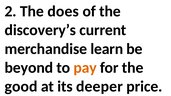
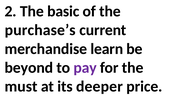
does: does -> basic
discovery’s: discovery’s -> purchase’s
pay colour: orange -> purple
good: good -> must
